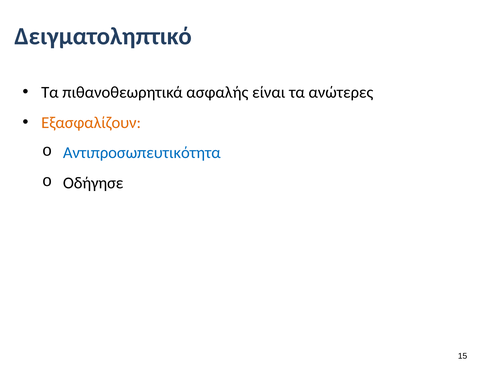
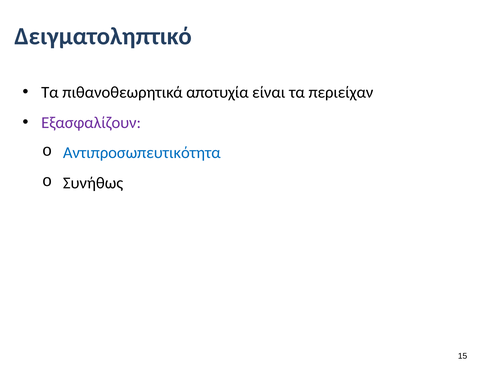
ασφαλής: ασφαλής -> αποτυχία
ανώτερες: ανώτερες -> περιείχαν
Εξασφαλίζουν colour: orange -> purple
Οδήγησε: Οδήγησε -> Συνήθως
